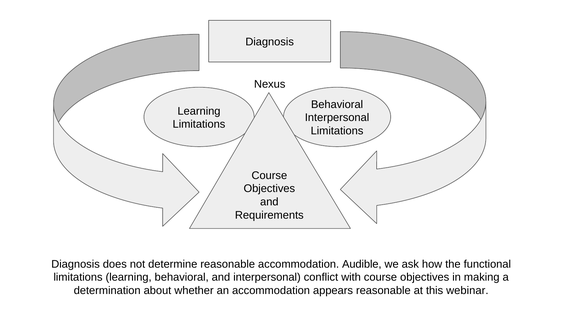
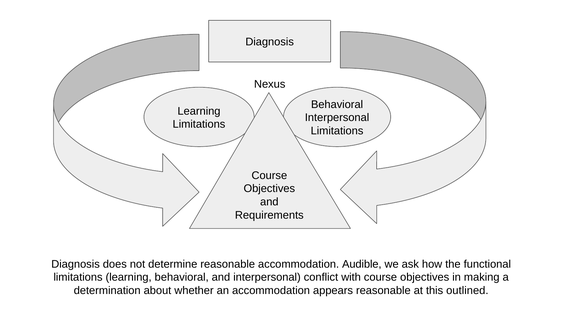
webinar: webinar -> outlined
